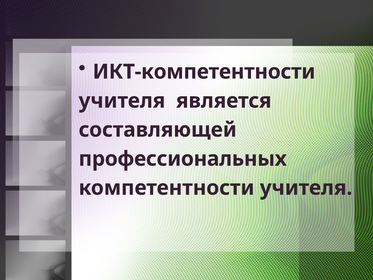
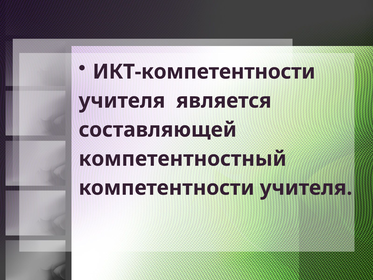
профессиональных: профессиональных -> компетентностный
